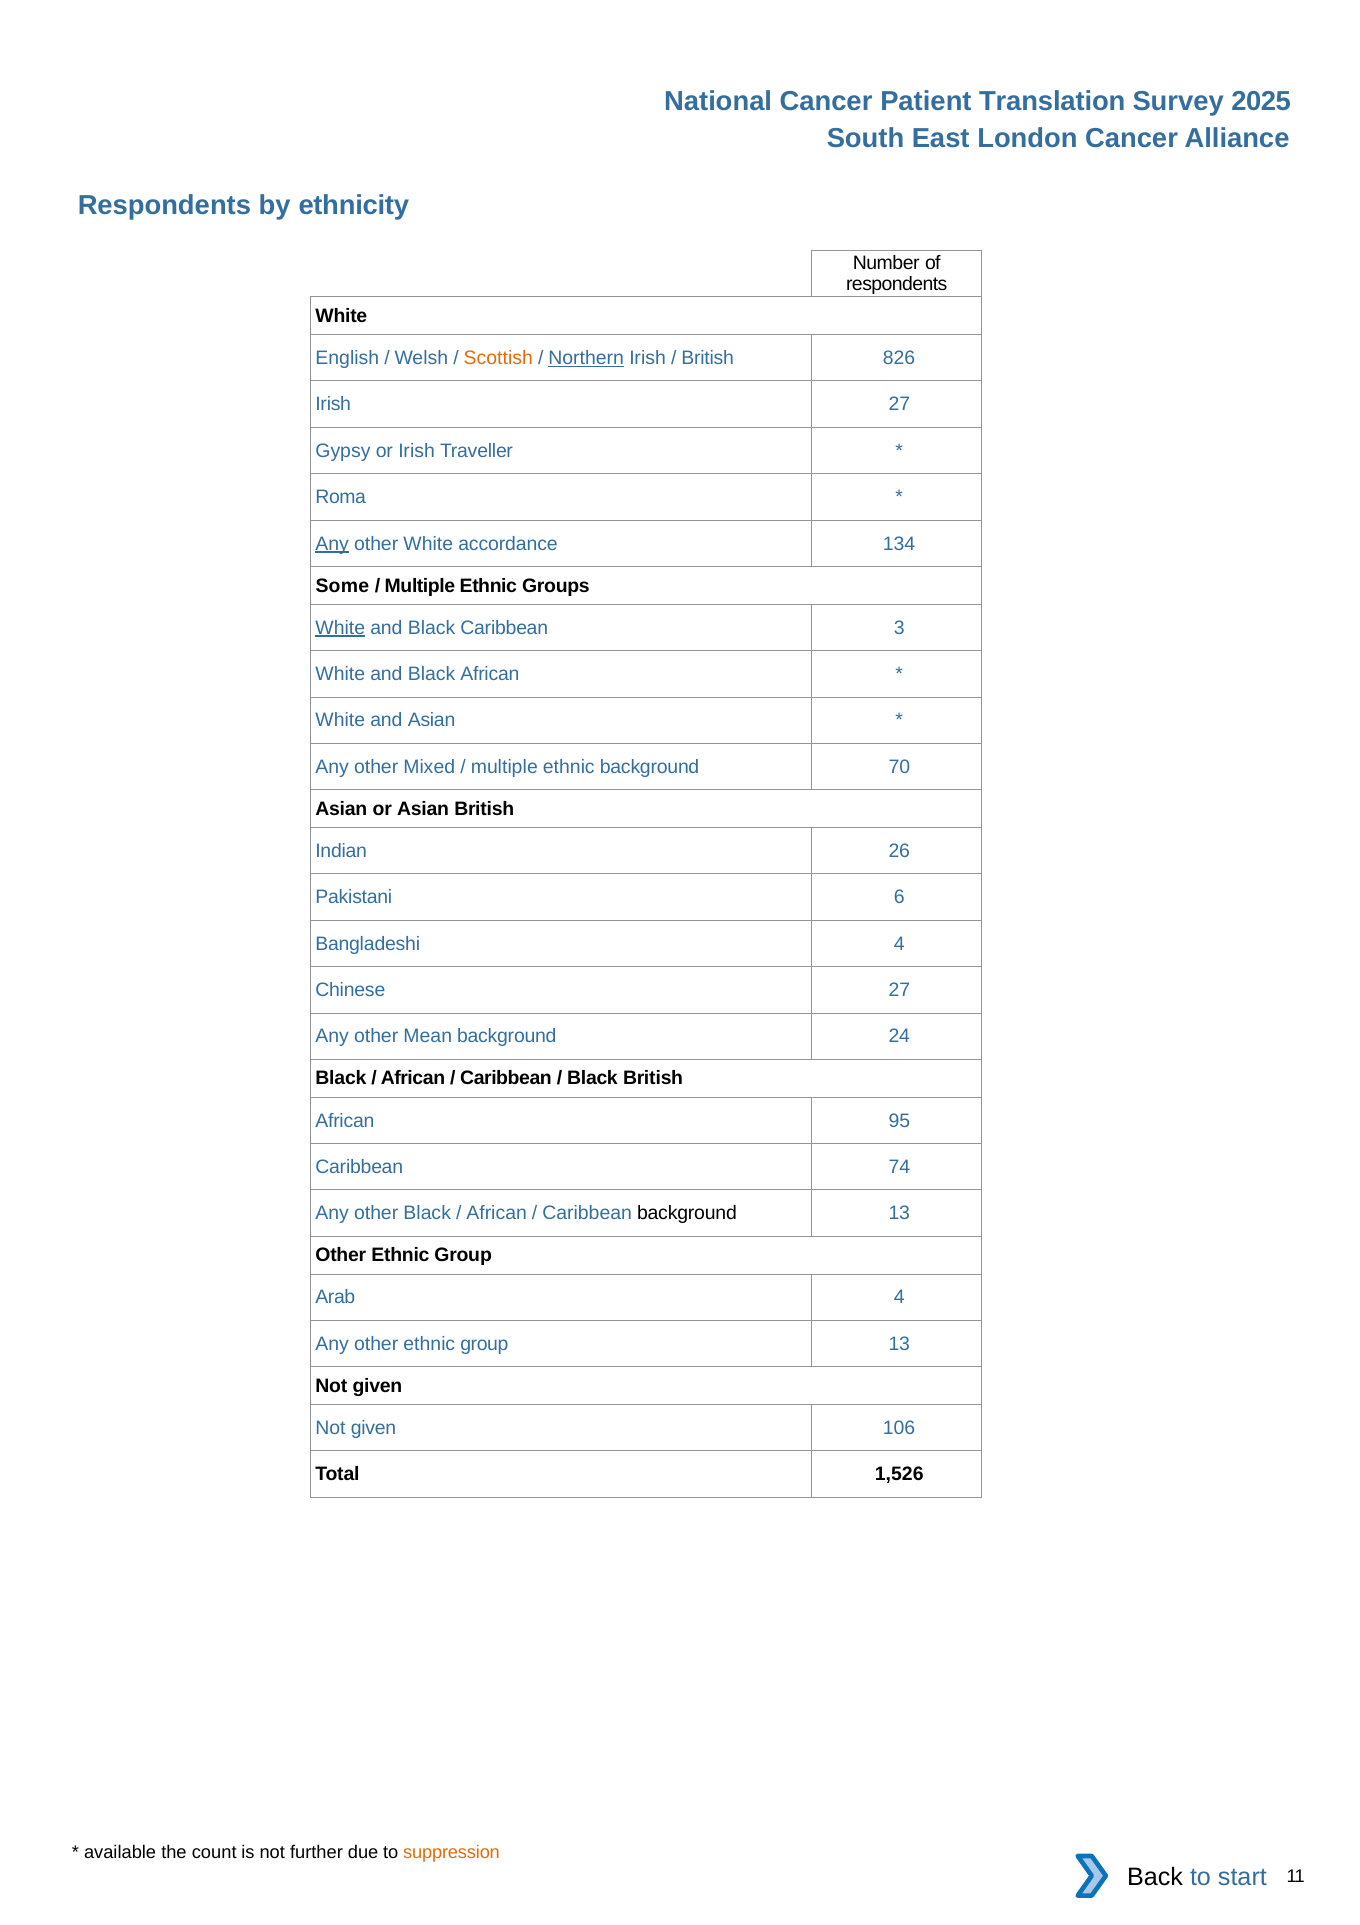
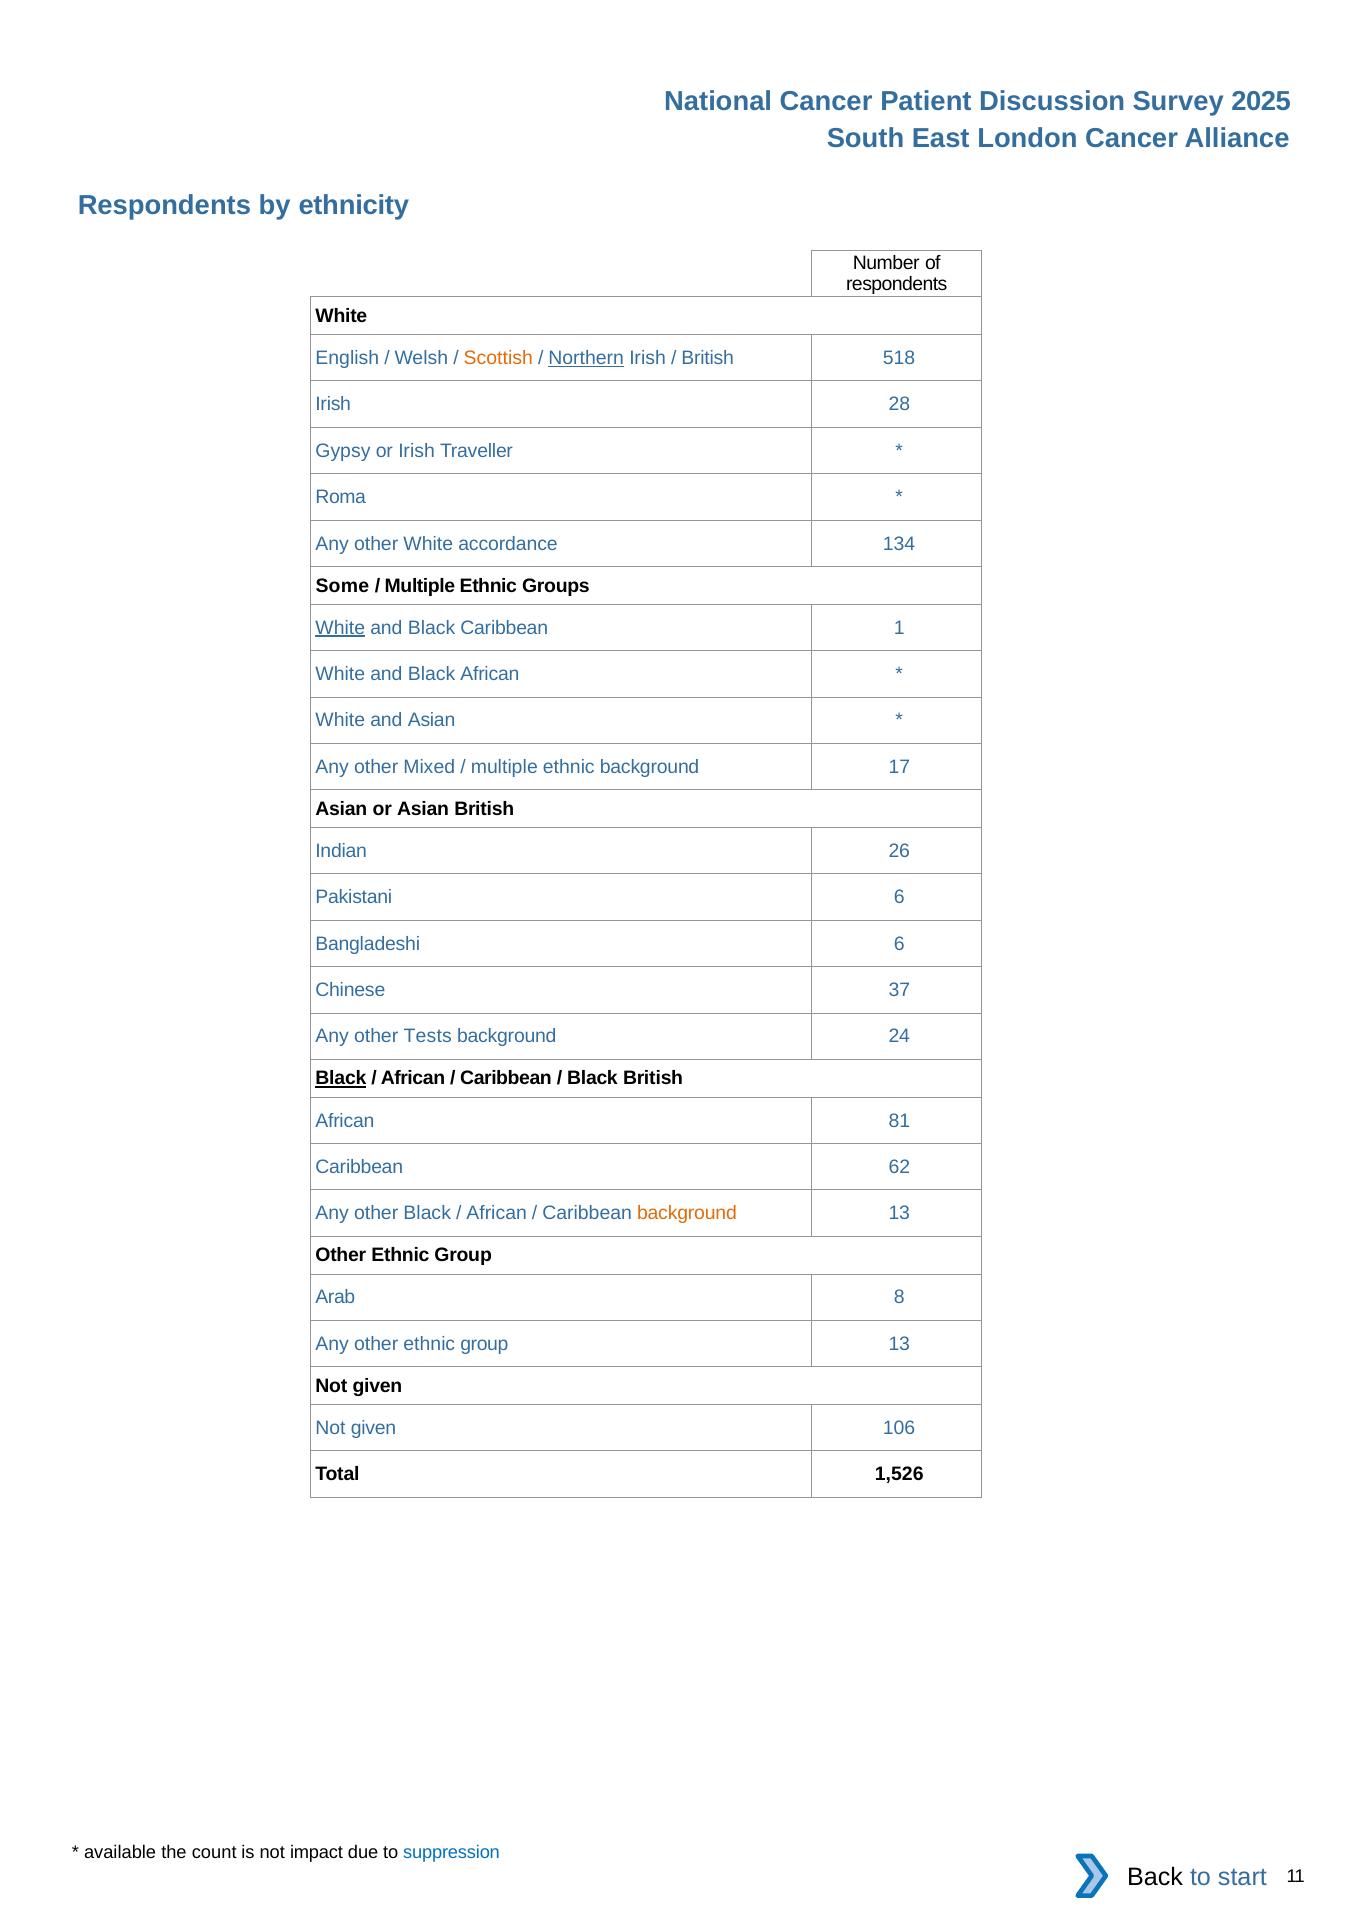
Translation: Translation -> Discussion
826: 826 -> 518
Irish 27: 27 -> 28
Any at (332, 543) underline: present -> none
3: 3 -> 1
70: 70 -> 17
Bangladeshi 4: 4 -> 6
Chinese 27: 27 -> 37
Mean: Mean -> Tests
Black at (341, 1078) underline: none -> present
95: 95 -> 81
74: 74 -> 62
background at (687, 1213) colour: black -> orange
Arab 4: 4 -> 8
further: further -> impact
suppression colour: orange -> blue
